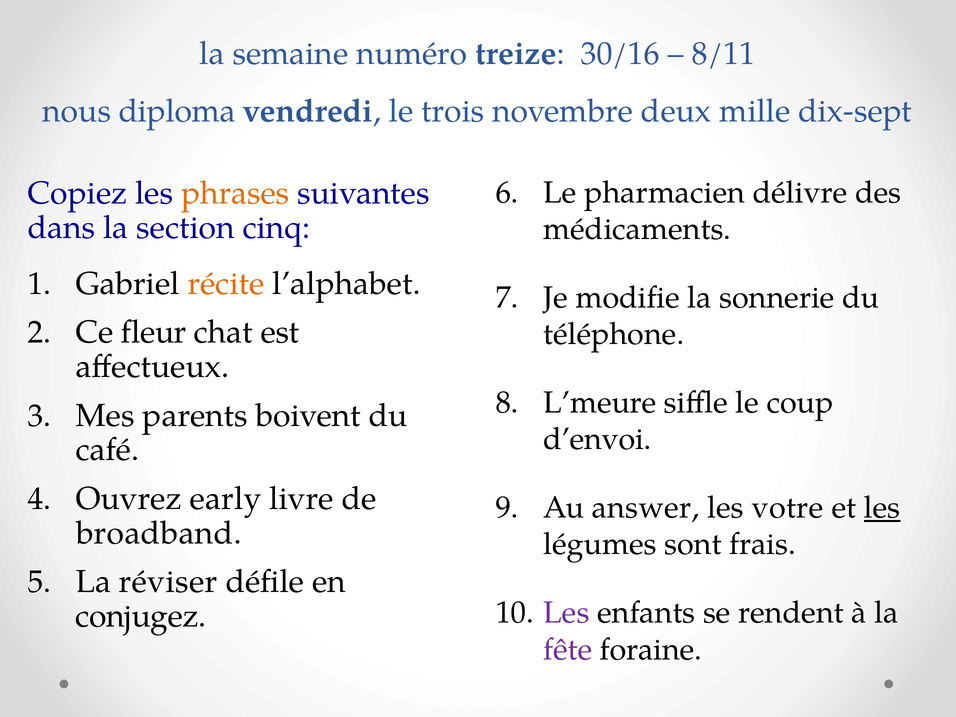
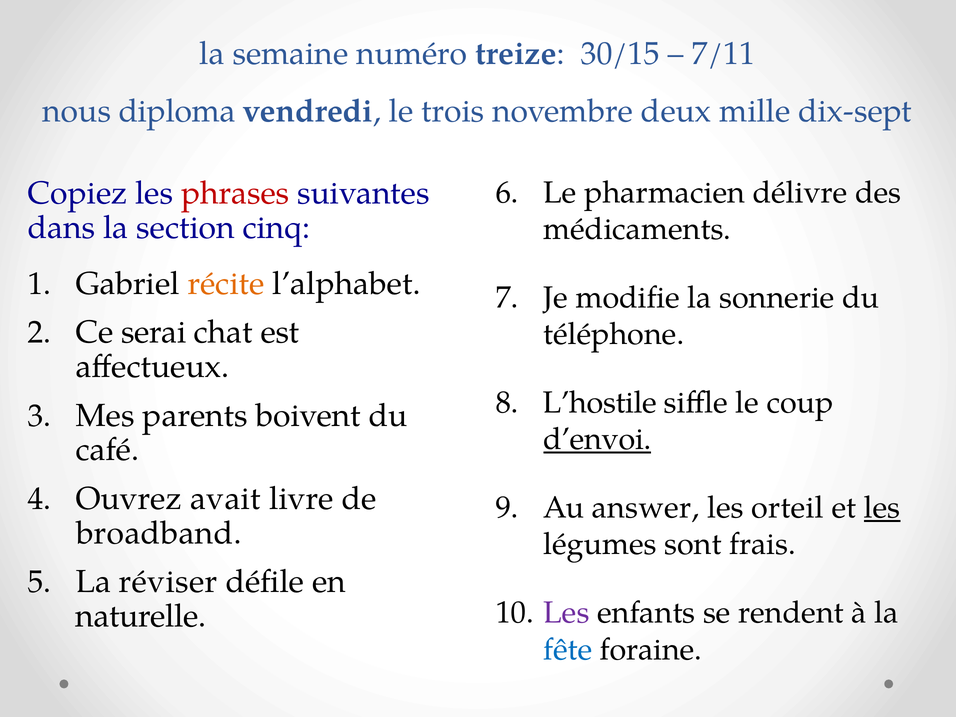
30/16: 30/16 -> 30/15
8/11: 8/11 -> 7/11
phrases colour: orange -> red
fleur: fleur -> serai
L’meure: L’meure -> L’hostile
d’envoi underline: none -> present
early: early -> avait
votre: votre -> orteil
conjugez: conjugez -> naturelle
fête colour: purple -> blue
